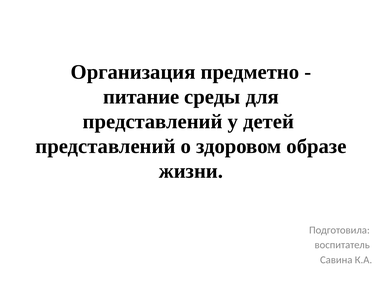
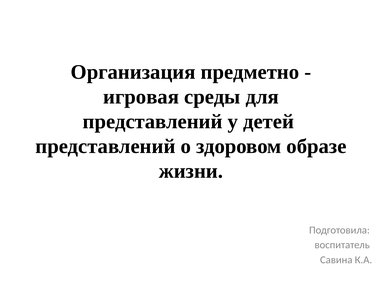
питание: питание -> игровая
